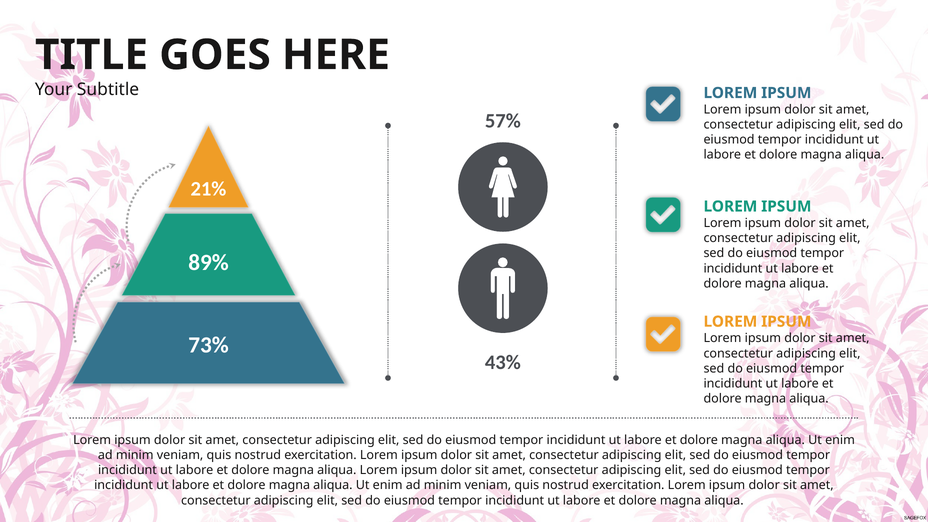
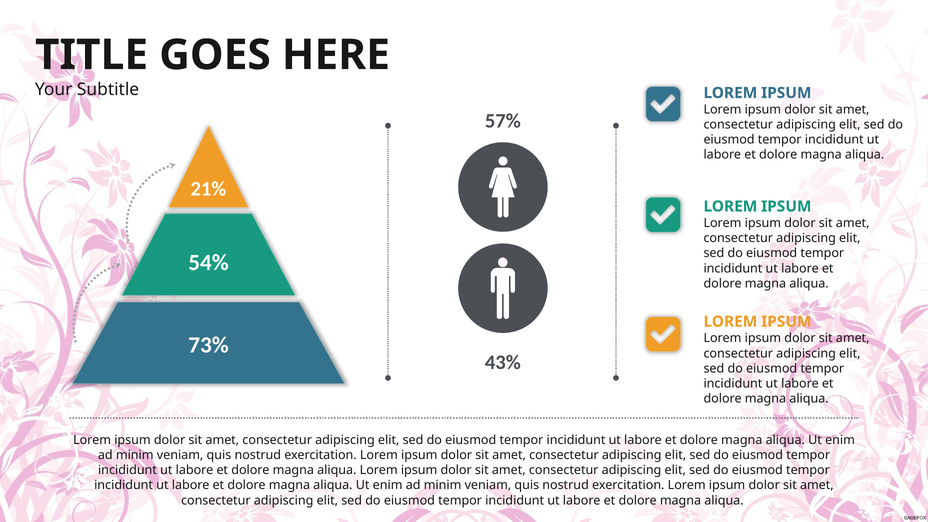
89%: 89% -> 54%
